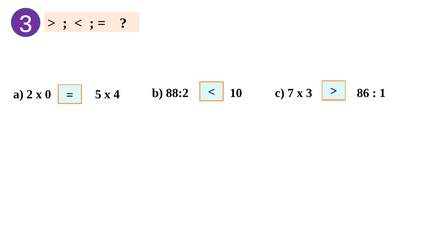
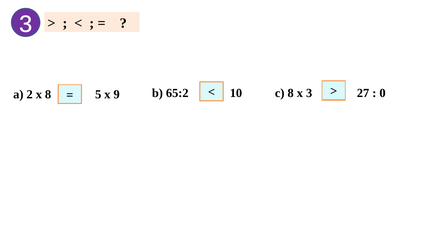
c 7: 7 -> 8
86: 86 -> 27
1: 1 -> 0
x 0: 0 -> 8
4: 4 -> 9
88:2: 88:2 -> 65:2
